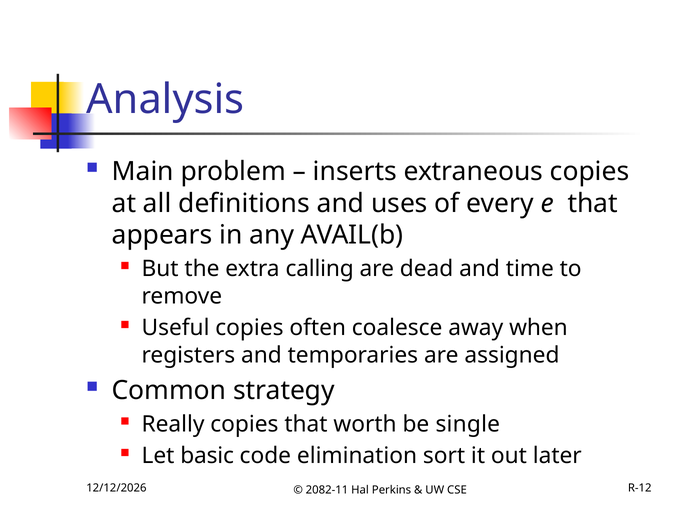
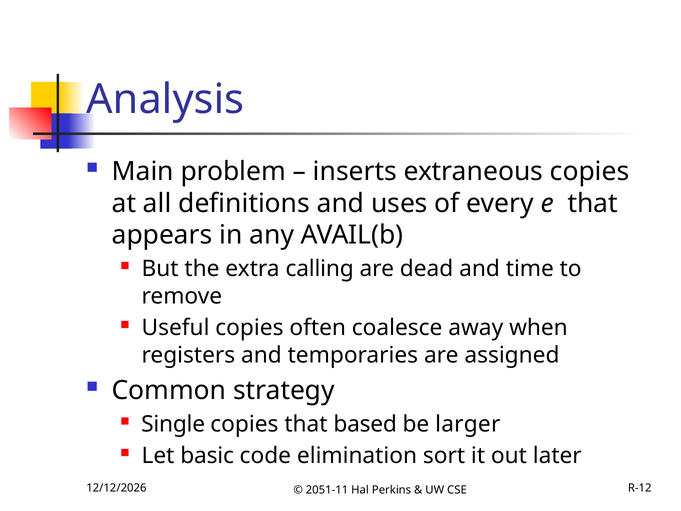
Really: Really -> Single
worth: worth -> based
single: single -> larger
2082-11: 2082-11 -> 2051-11
